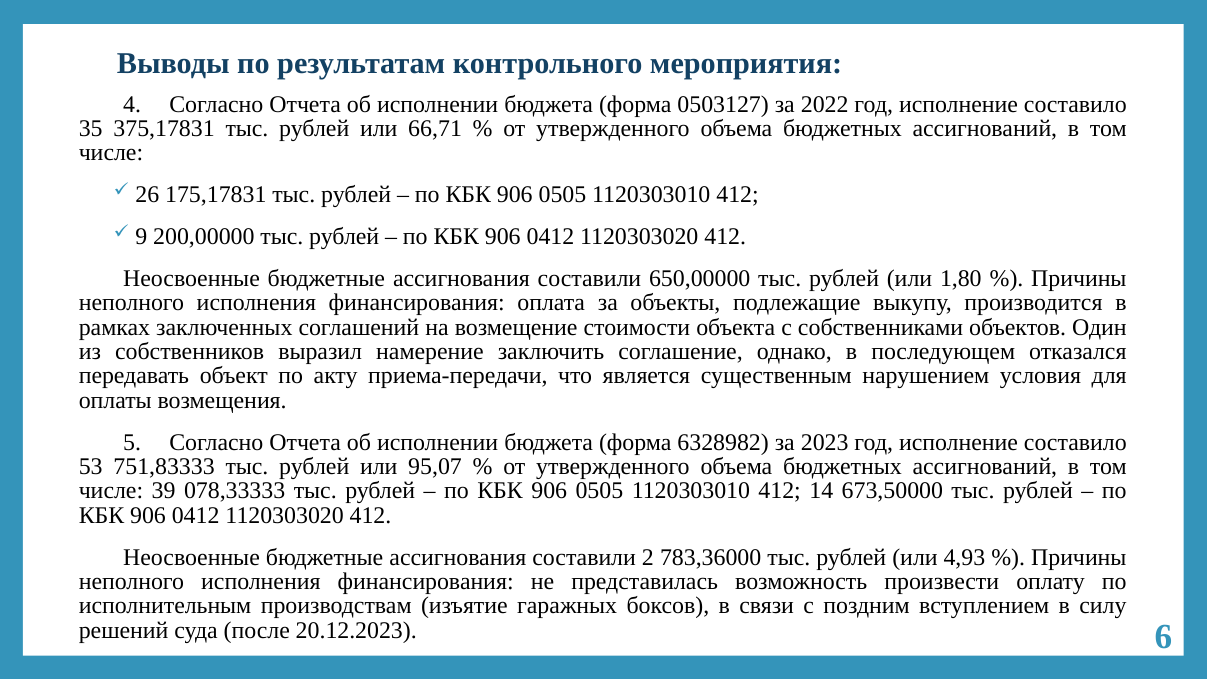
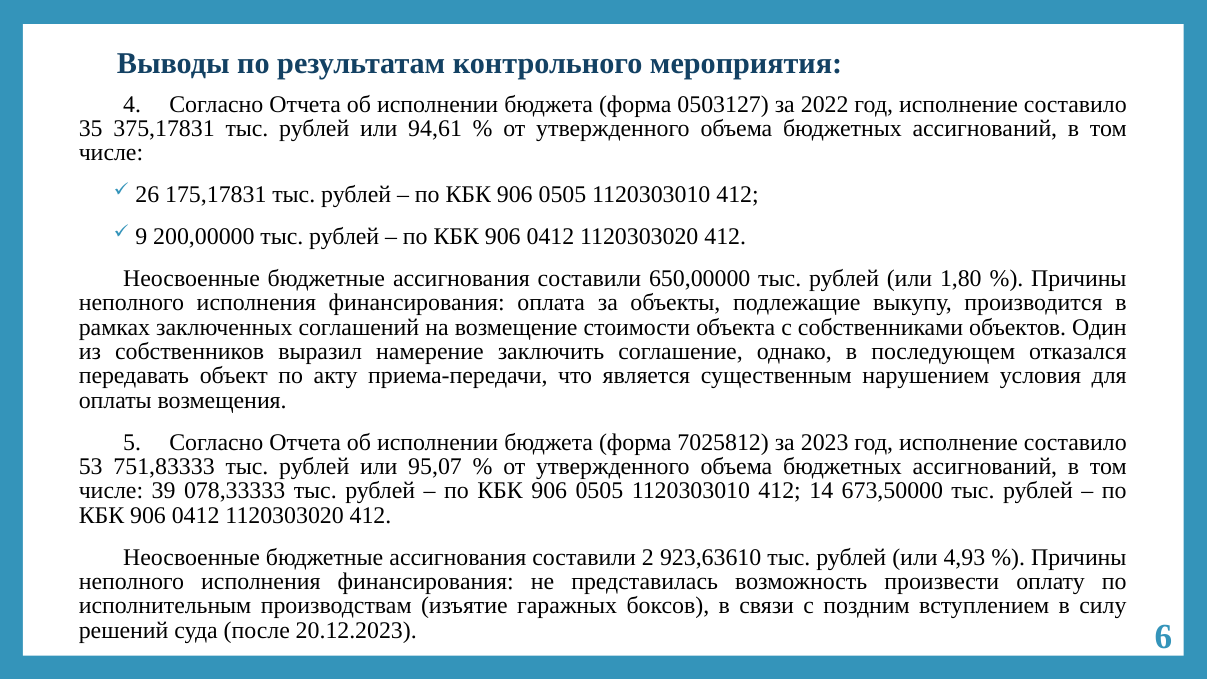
66,71: 66,71 -> 94,61
6328982: 6328982 -> 7025812
783,36000: 783,36000 -> 923,63610
